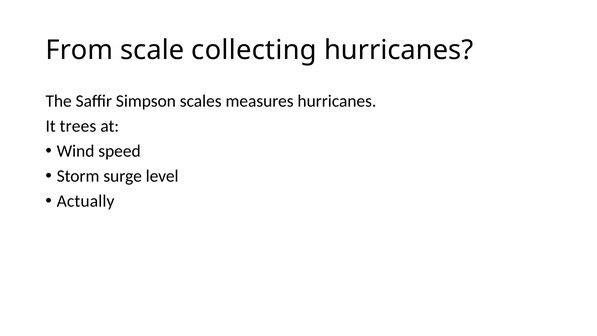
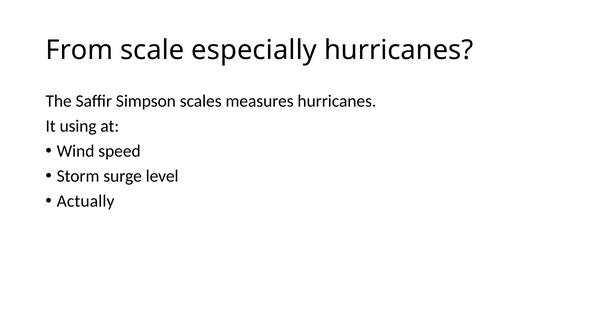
collecting: collecting -> especially
trees: trees -> using
